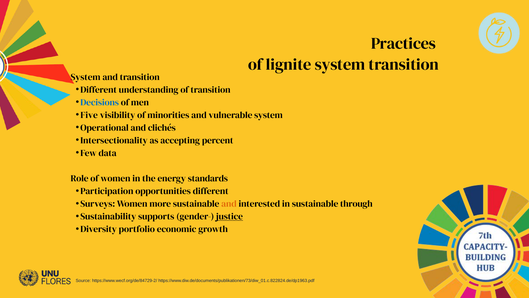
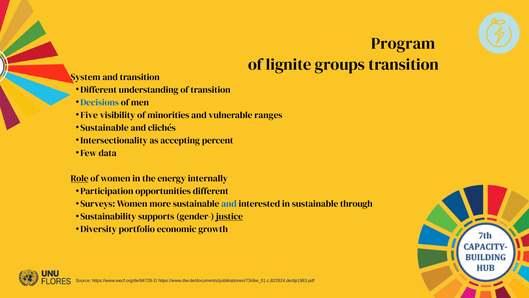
Practices: Practices -> Program
lignite system: system -> groups
vulnerable system: system -> ranges
Operational at (105, 128): Operational -> Sustainable
Role underline: none -> present
standards: standards -> internally
and at (229, 204) colour: orange -> blue
